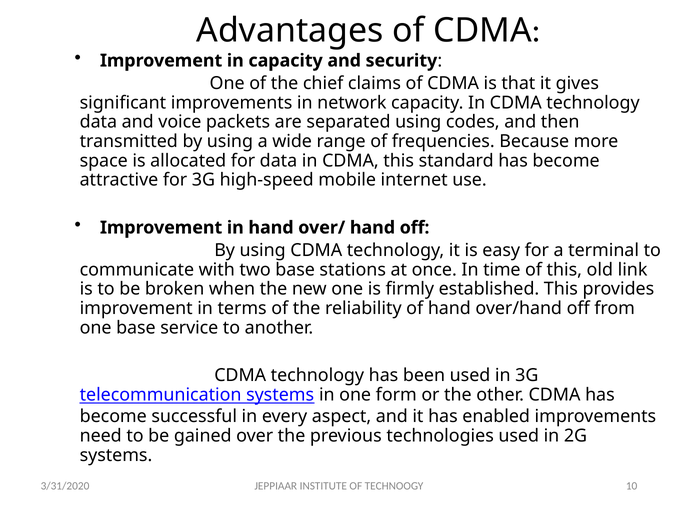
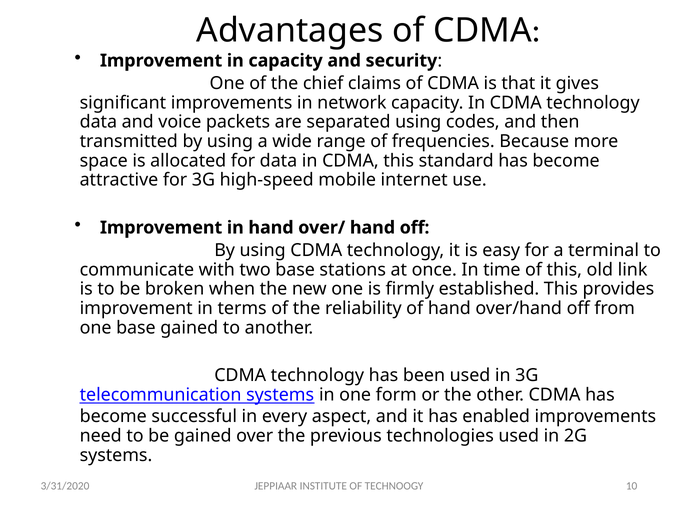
base service: service -> gained
